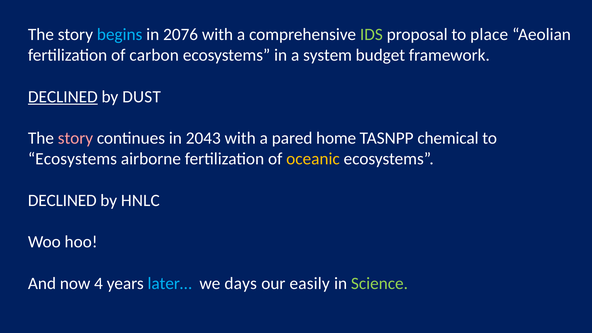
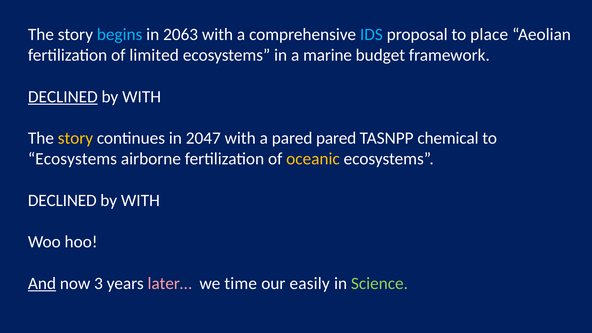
2076: 2076 -> 2063
IDS colour: light green -> light blue
carbon: carbon -> limited
system: system -> marine
DUST at (142, 97): DUST -> WITH
story at (75, 138) colour: pink -> yellow
2043: 2043 -> 2047
pared home: home -> pared
HNLC at (140, 200): HNLC -> WITH
And underline: none -> present
4: 4 -> 3
later… colour: light blue -> pink
days: days -> time
